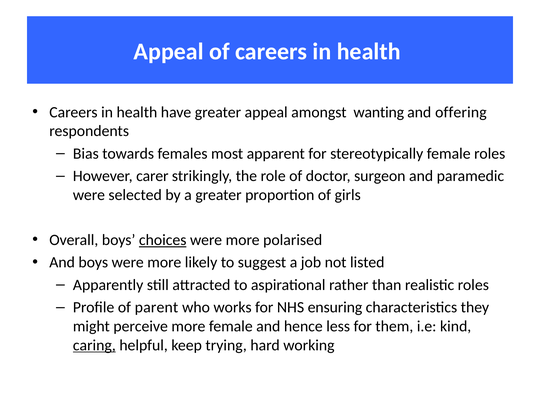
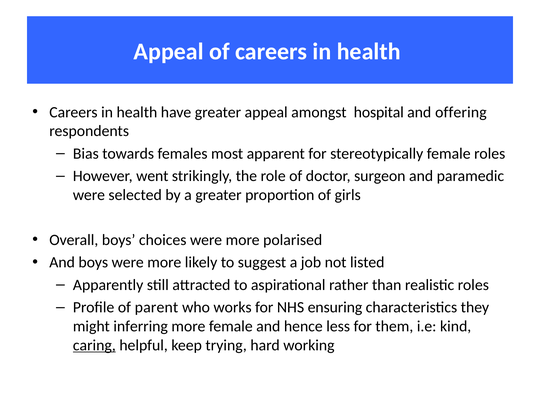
wanting: wanting -> hospital
carer: carer -> went
choices underline: present -> none
perceive: perceive -> inferring
